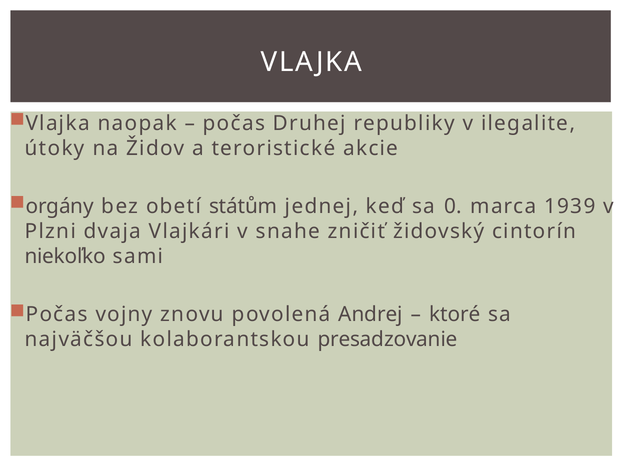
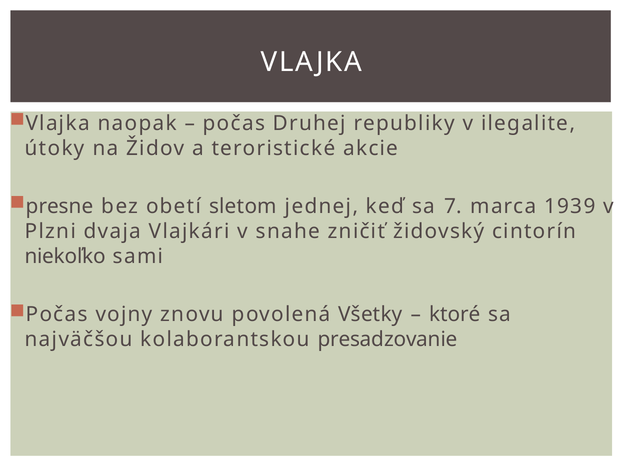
orgány: orgány -> presne
státům: státům -> sletom
0: 0 -> 7
Andrej: Andrej -> Všetky
